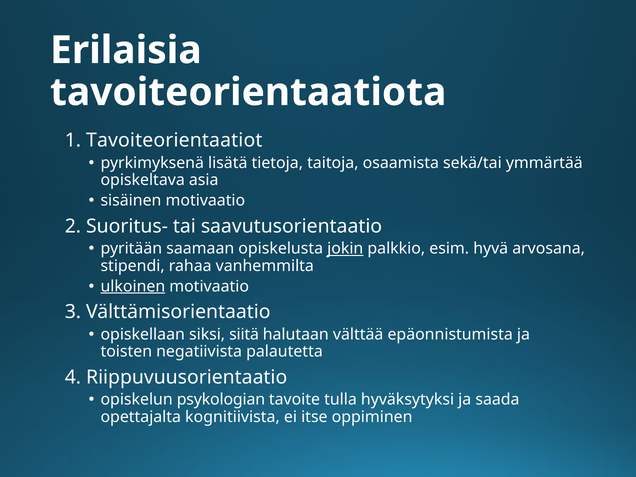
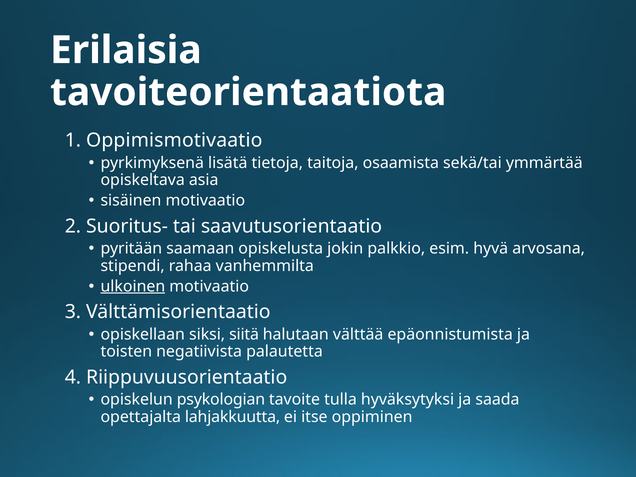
Tavoiteorientaatiot: Tavoiteorientaatiot -> Oppimismotivaatio
jokin underline: present -> none
kognitiivista: kognitiivista -> lahjakkuutta
